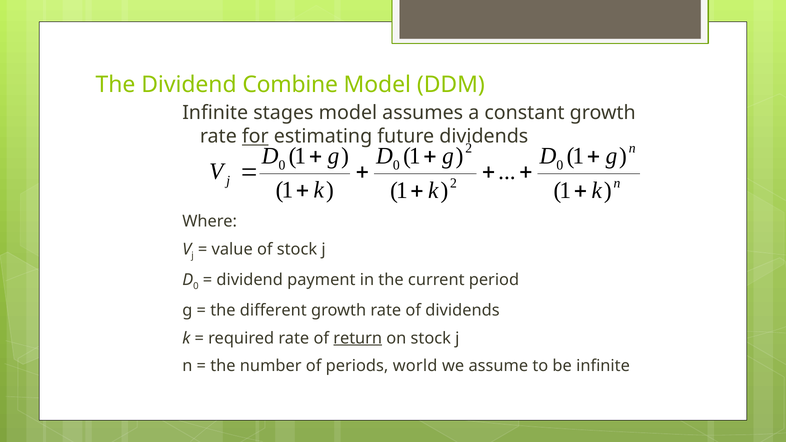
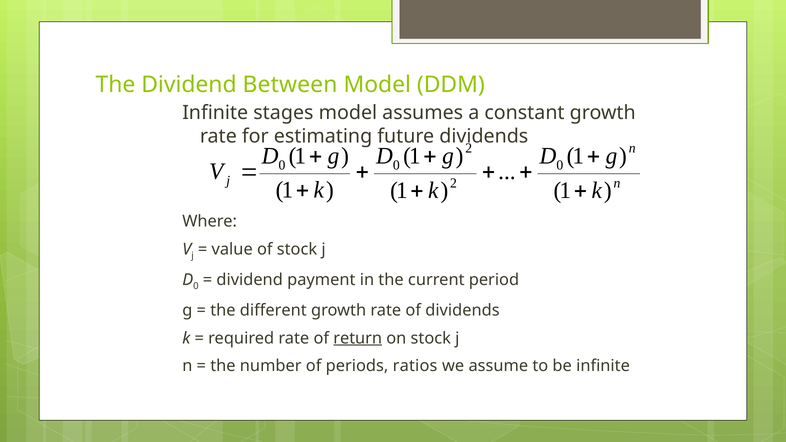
Combine: Combine -> Between
for underline: present -> none
world: world -> ratios
